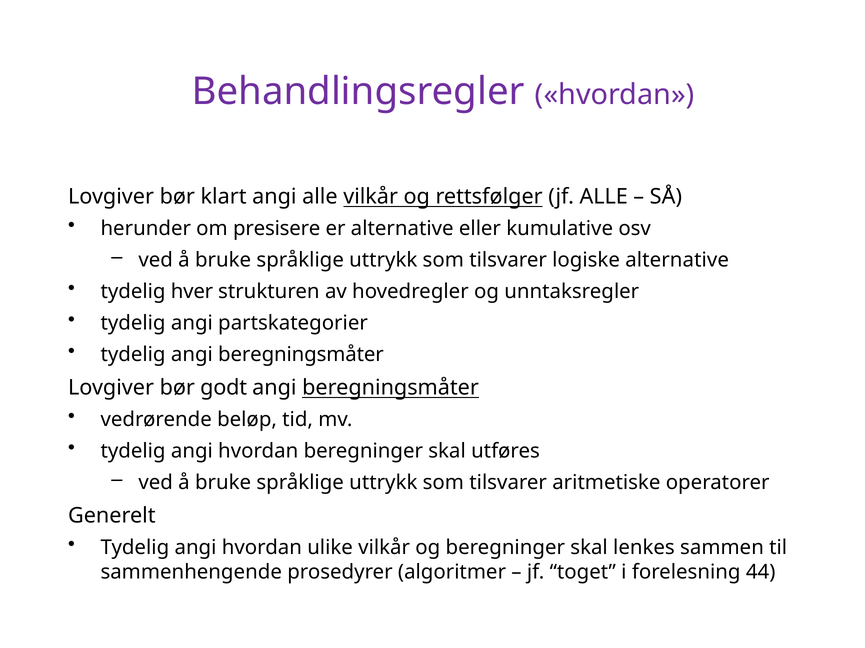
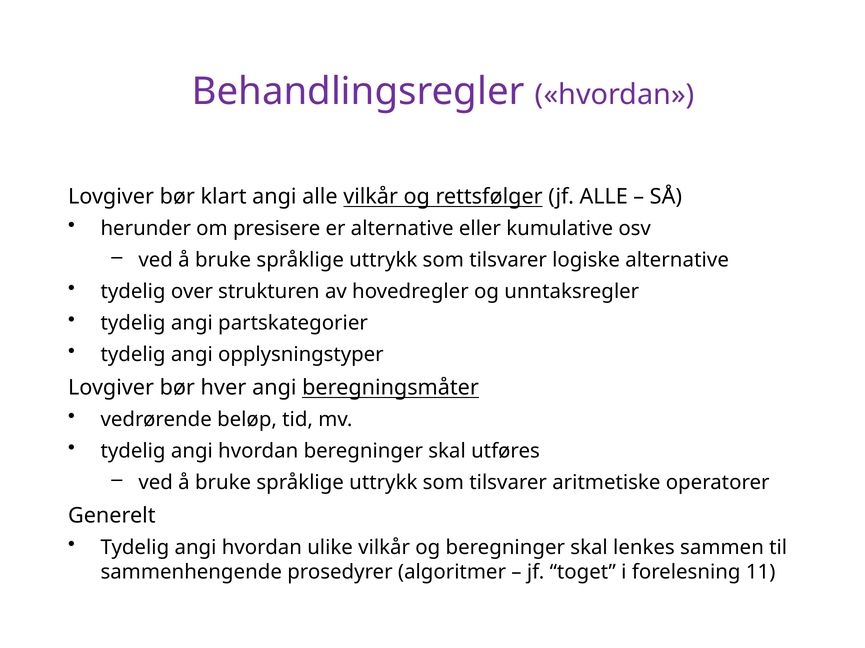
hver: hver -> over
tydelig angi beregningsmåter: beregningsmåter -> opplysningstyper
godt: godt -> hver
44: 44 -> 11
